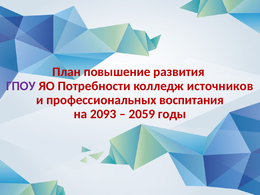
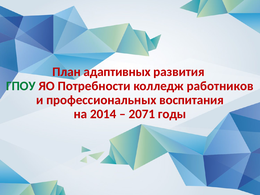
повышение: повышение -> адаптивных
ГПОУ colour: purple -> green
источников: источников -> работников
2093: 2093 -> 2014
2059: 2059 -> 2071
